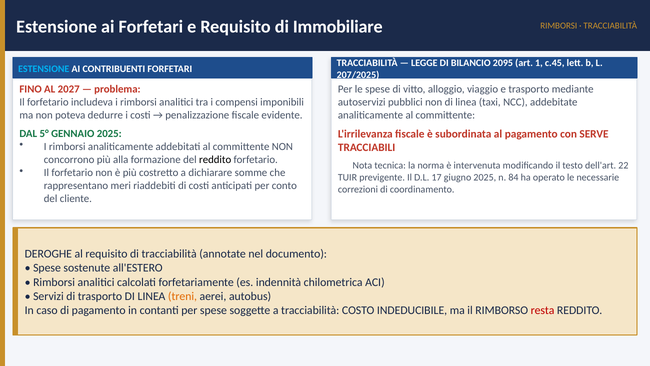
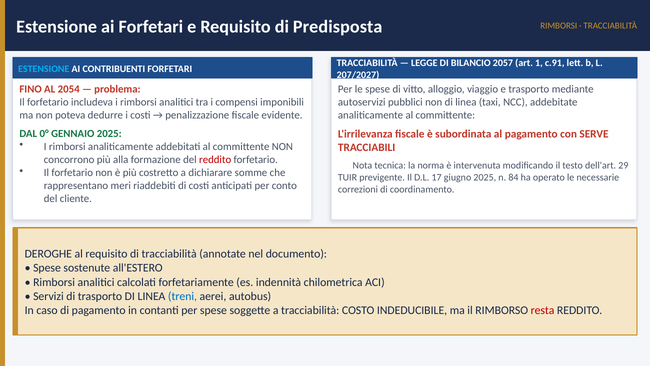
Immobiliare: Immobiliare -> Predisposta
2095: 2095 -> 2057
c.45: c.45 -> c.91
207/2025: 207/2025 -> 207/2027
2027: 2027 -> 2054
5°: 5° -> 0°
reddito at (215, 160) colour: black -> red
22: 22 -> 29
treni colour: orange -> blue
